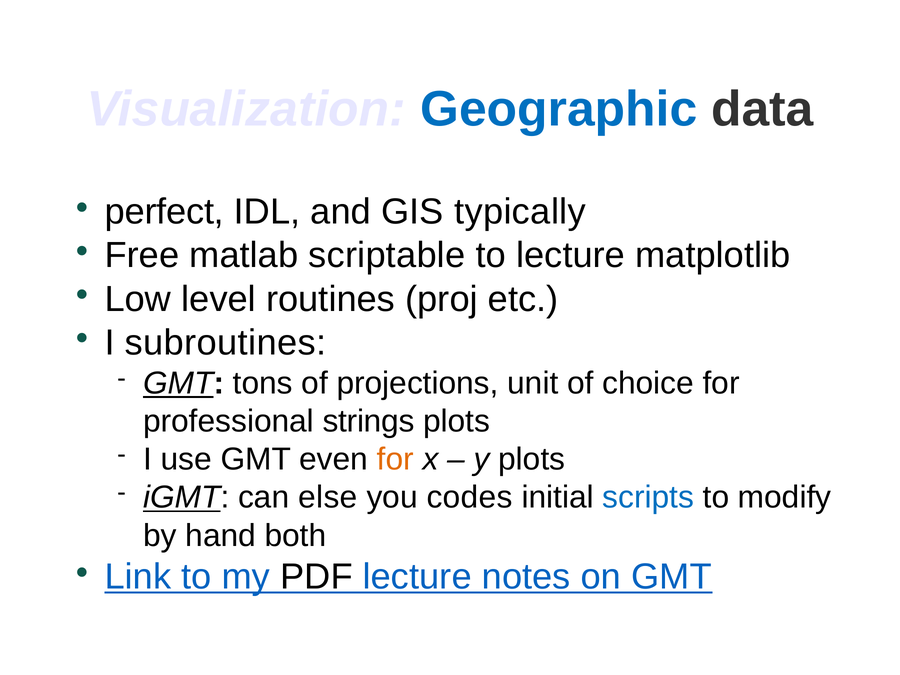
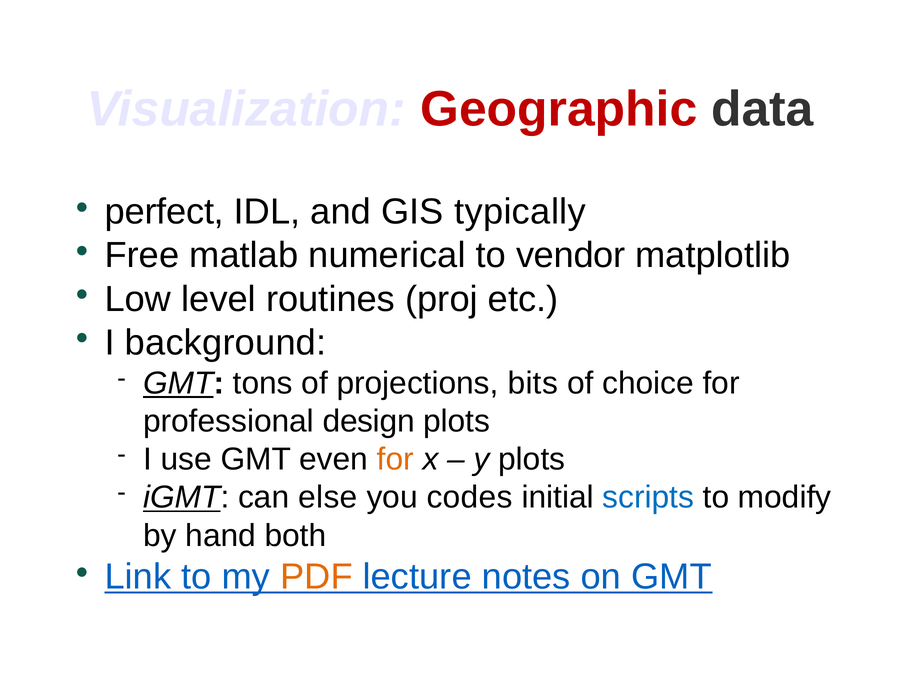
Geographic colour: blue -> red
scriptable: scriptable -> numerical
to lecture: lecture -> vendor
subroutines: subroutines -> background
unit: unit -> bits
strings: strings -> design
PDF colour: black -> orange
